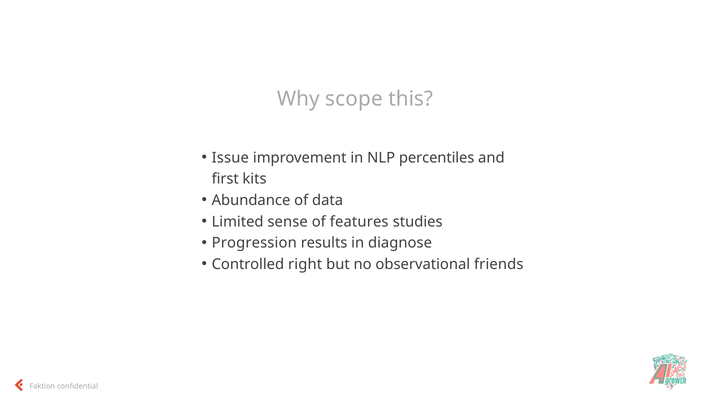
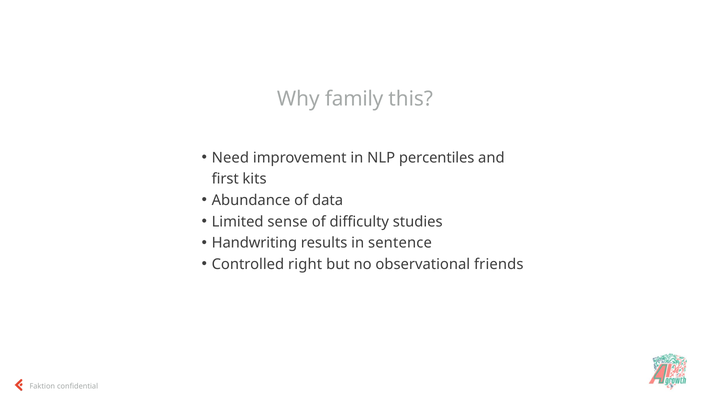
scope: scope -> family
Issue: Issue -> Need
features: features -> difficulty
Progression: Progression -> Handwriting
diagnose: diagnose -> sentence
